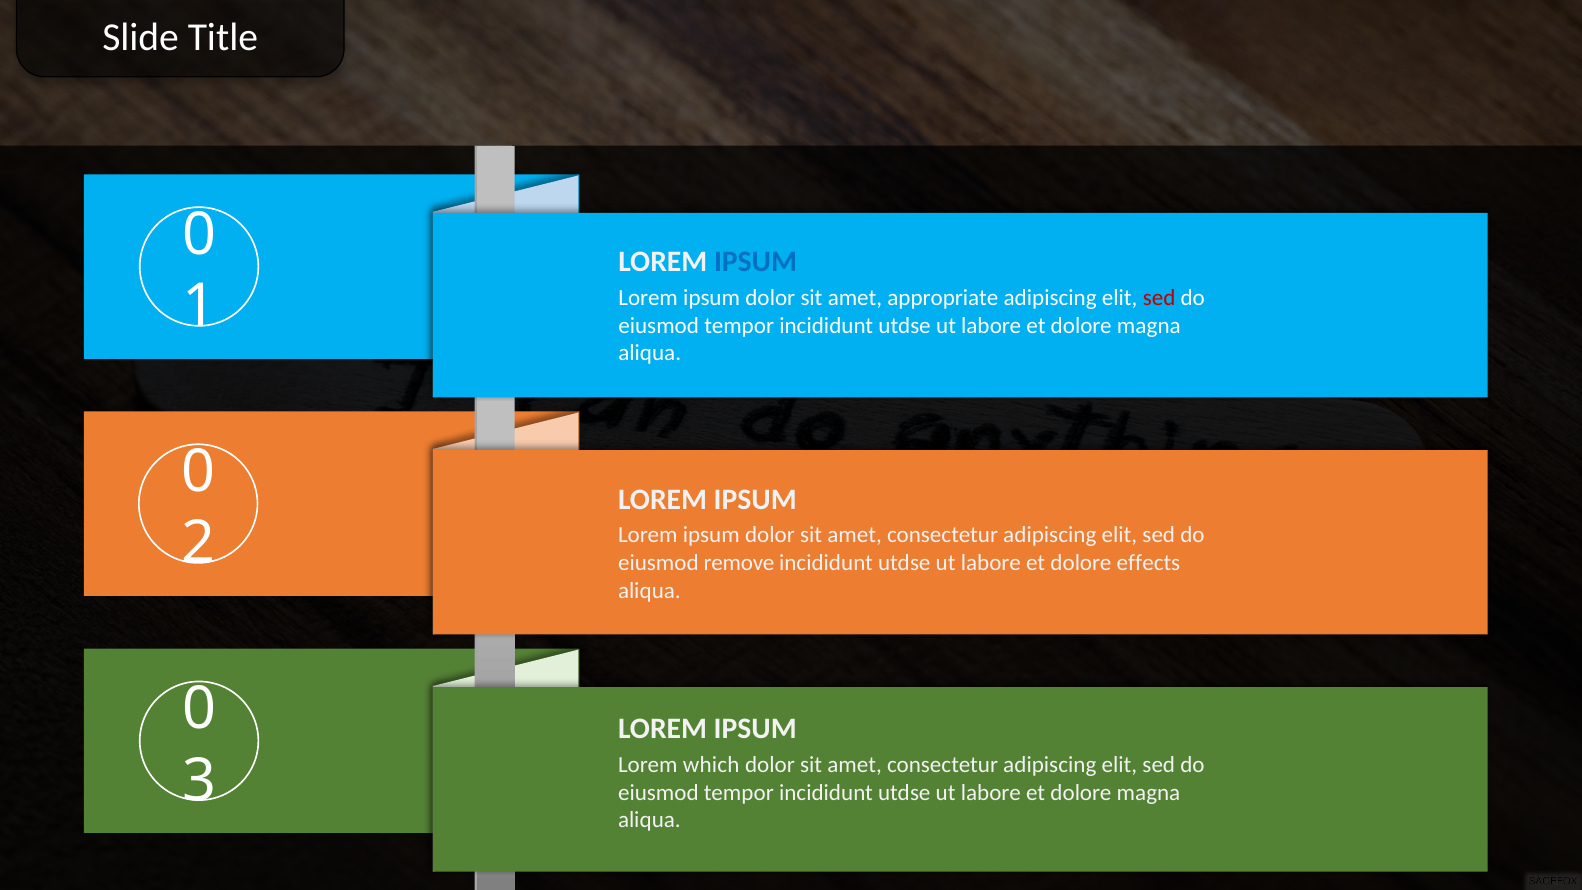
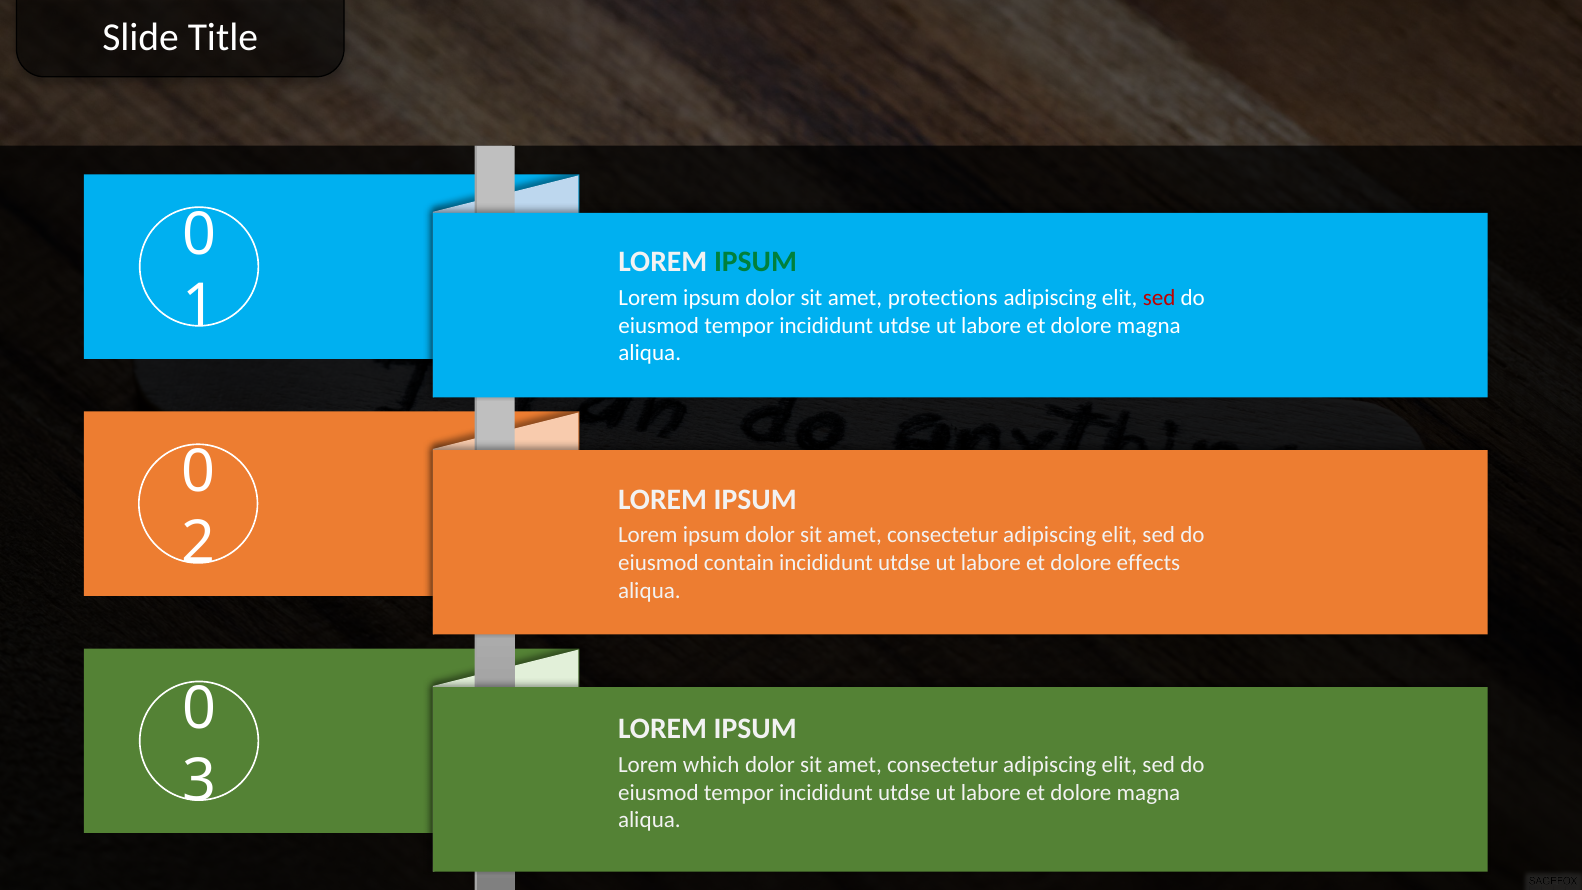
IPSUM at (756, 262) colour: blue -> green
appropriate: appropriate -> protections
remove: remove -> contain
